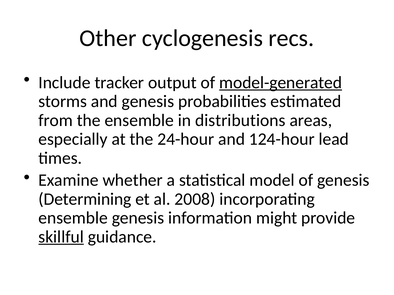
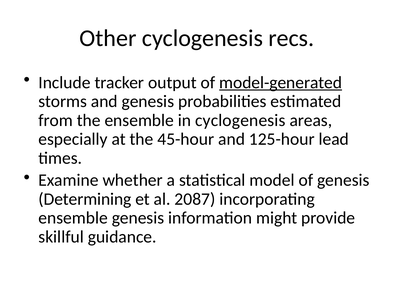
in distributions: distributions -> cyclogenesis
24-hour: 24-hour -> 45-hour
124-hour: 124-hour -> 125-hour
2008: 2008 -> 2087
skillful underline: present -> none
